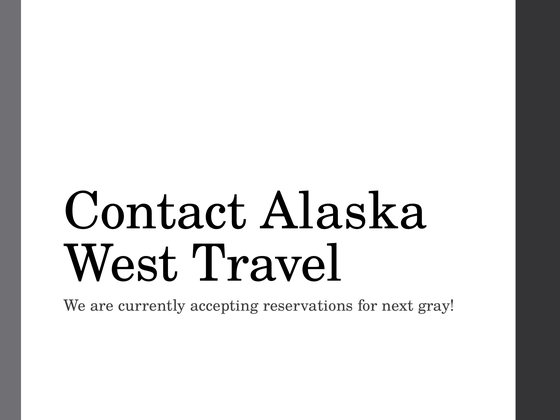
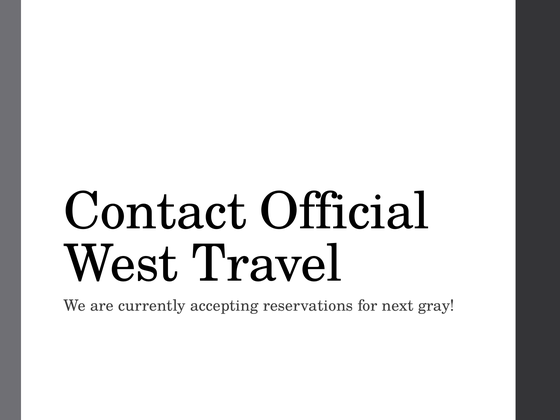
Alaska: Alaska -> Official
